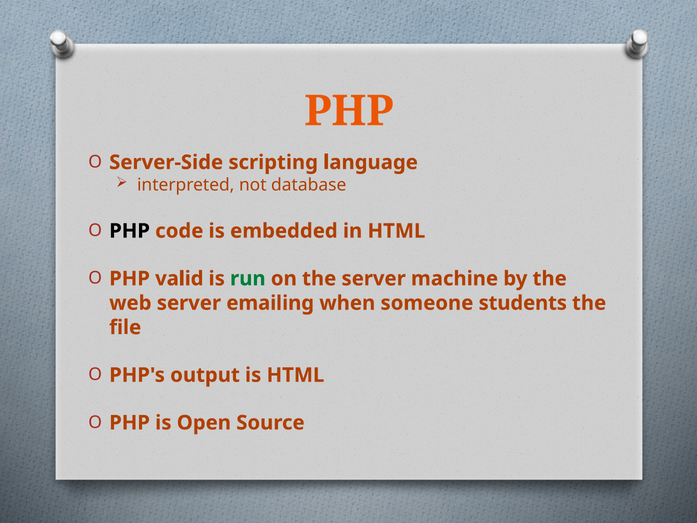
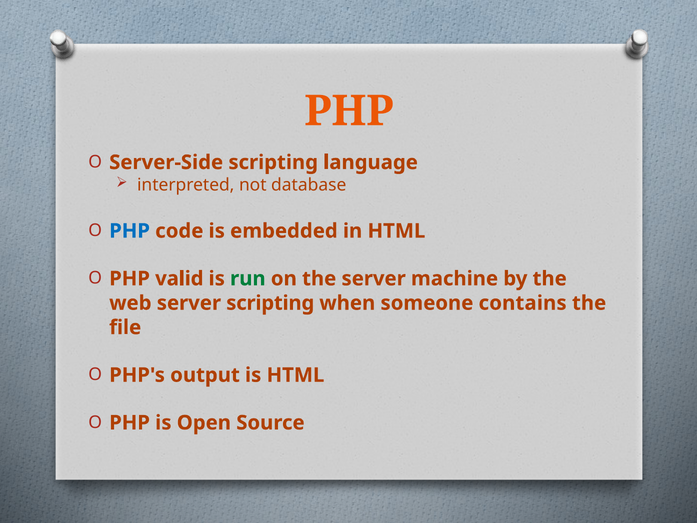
PHP at (130, 231) colour: black -> blue
server emailing: emailing -> scripting
students: students -> contains
